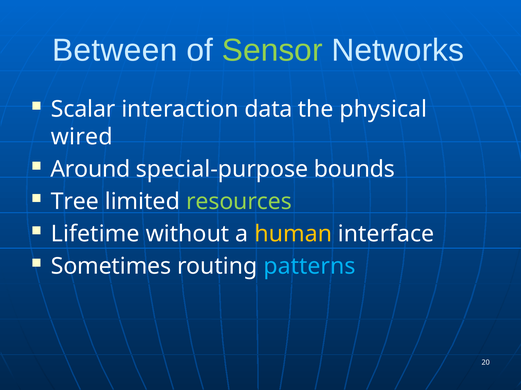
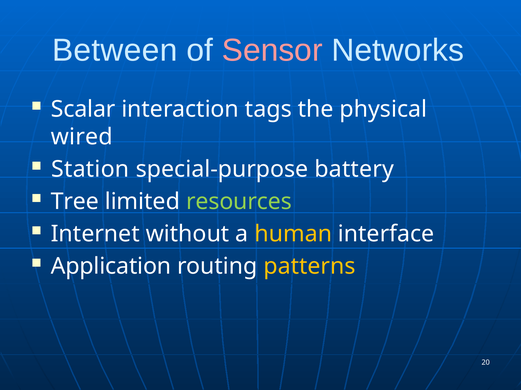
Sensor colour: light green -> pink
data: data -> tags
Around: Around -> Station
bounds: bounds -> battery
Lifetime: Lifetime -> Internet
Sometimes: Sometimes -> Application
patterns colour: light blue -> yellow
